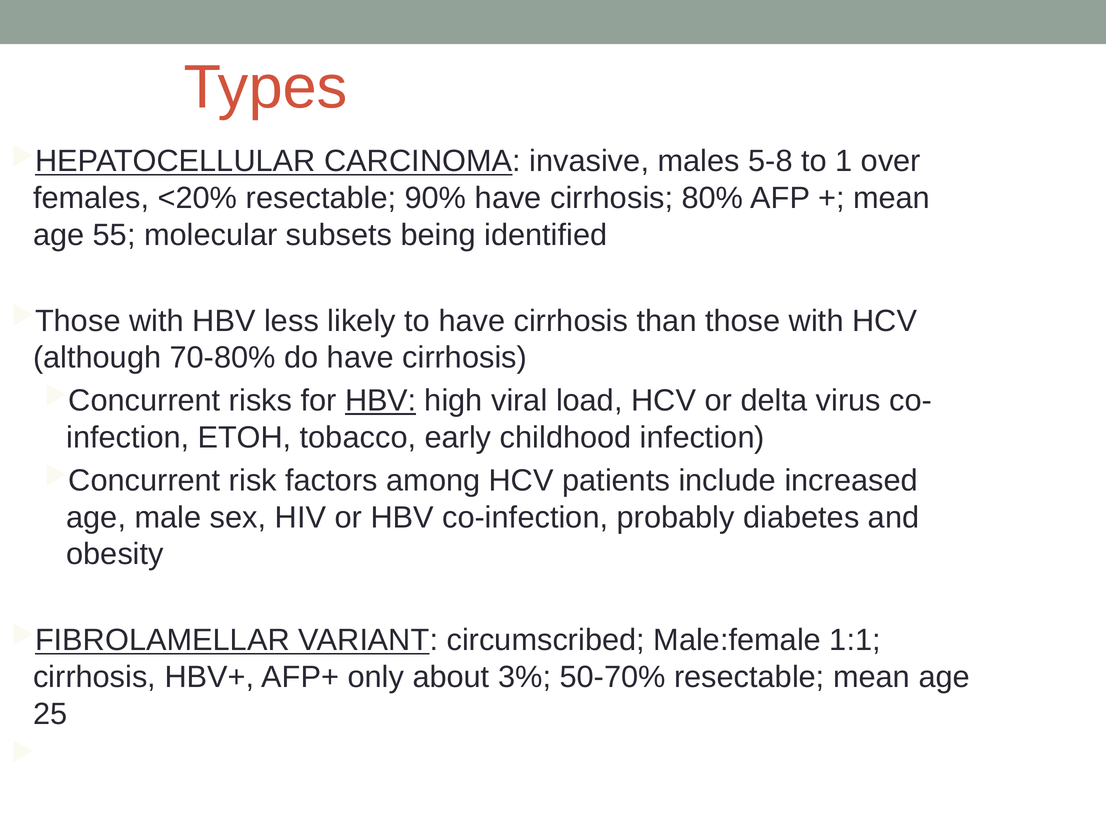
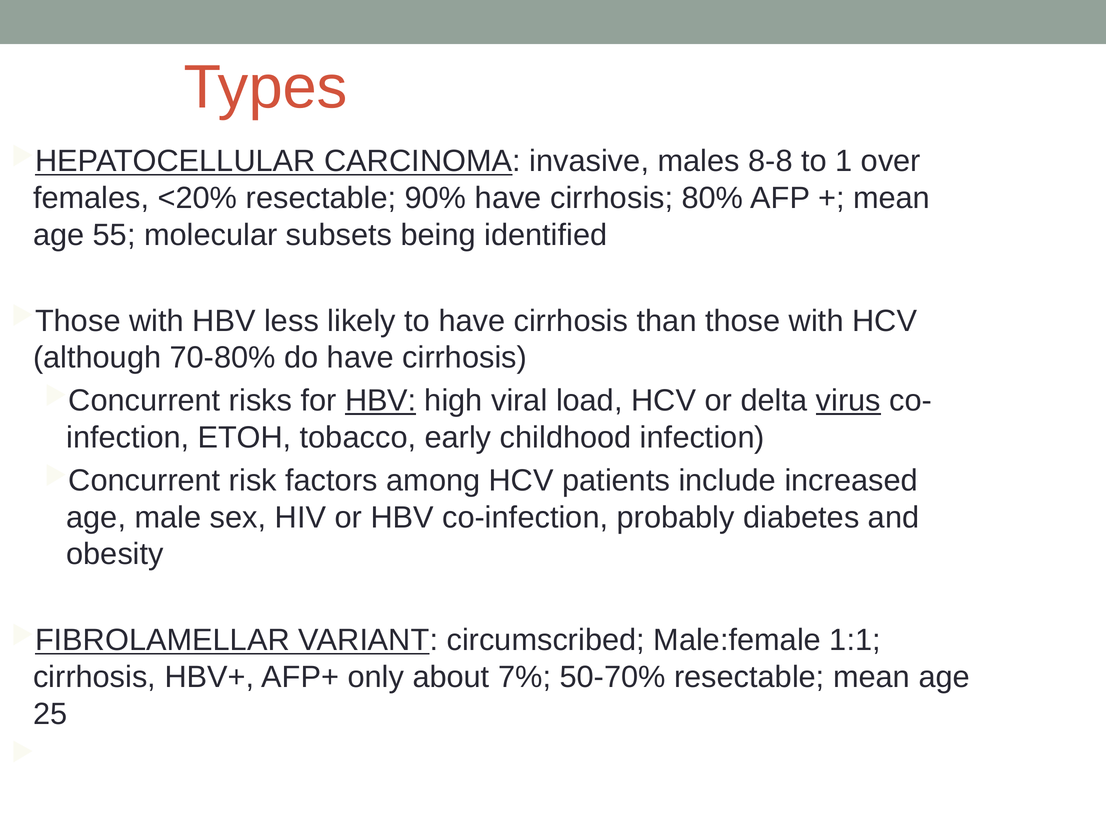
5-8: 5-8 -> 8-8
virus underline: none -> present
3%: 3% -> 7%
